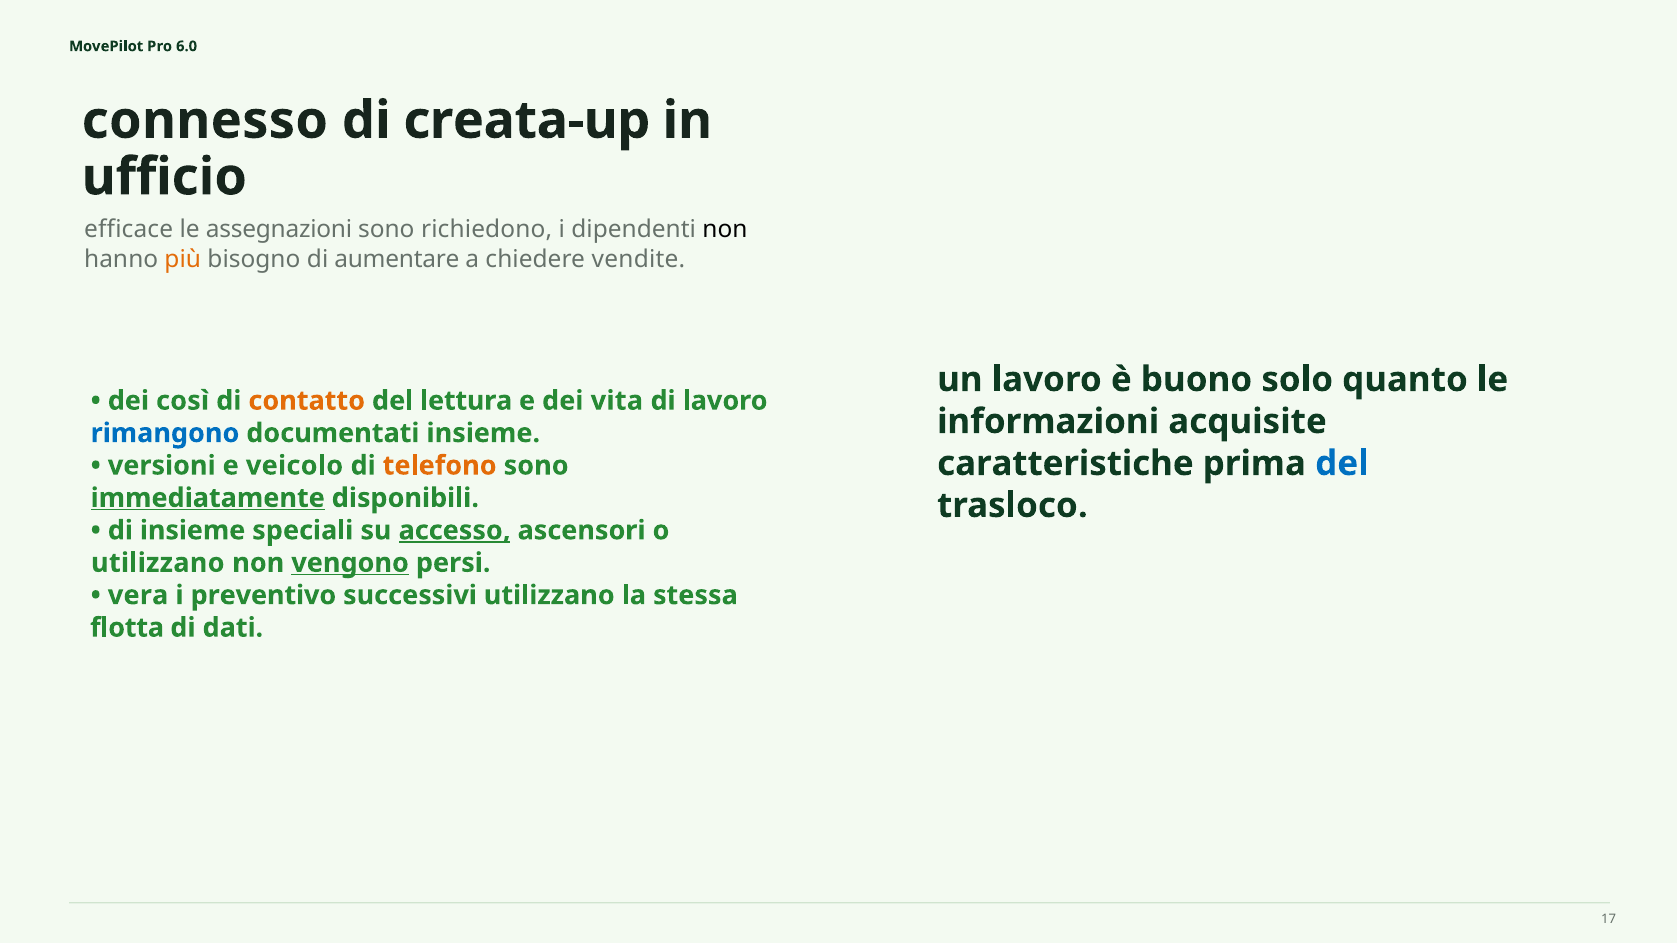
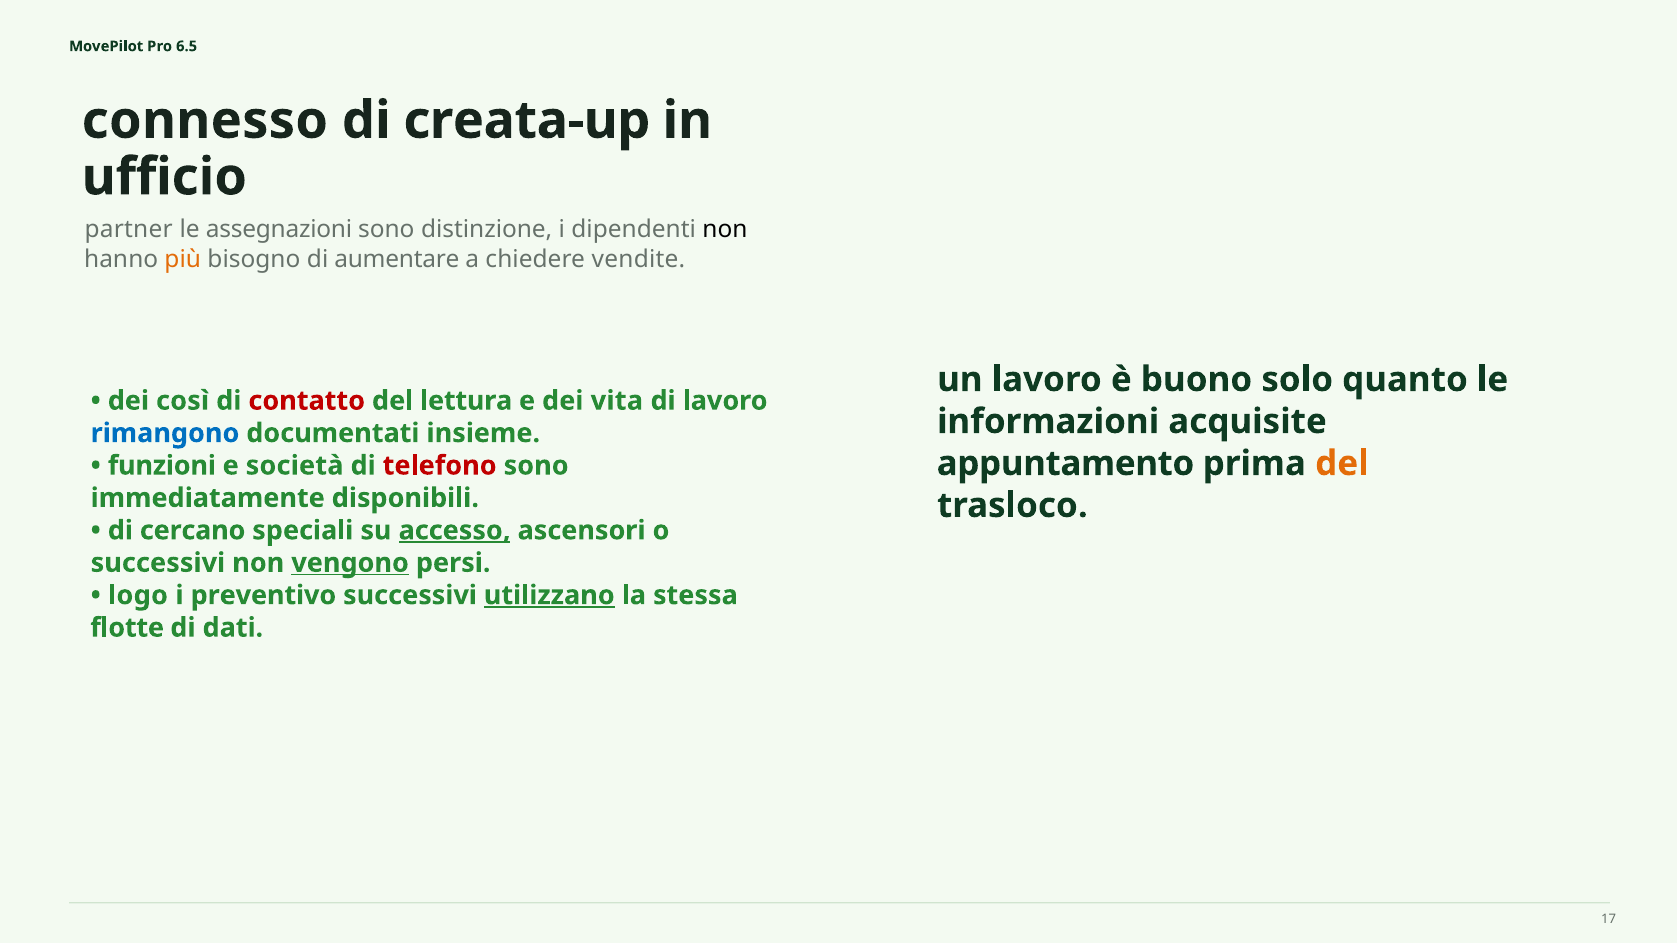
6.0: 6.0 -> 6.5
efficace: efficace -> partner
richiedono: richiedono -> distinzione
contatto colour: orange -> red
caratteristiche: caratteristiche -> appuntamento
del at (1342, 464) colour: blue -> orange
versioni: versioni -> funzioni
veicolo: veicolo -> società
telefono colour: orange -> red
immediatamente underline: present -> none
di insieme: insieme -> cercano
utilizzano at (158, 563): utilizzano -> successivi
vera: vera -> logo
utilizzano at (549, 595) underline: none -> present
flotta: flotta -> flotte
